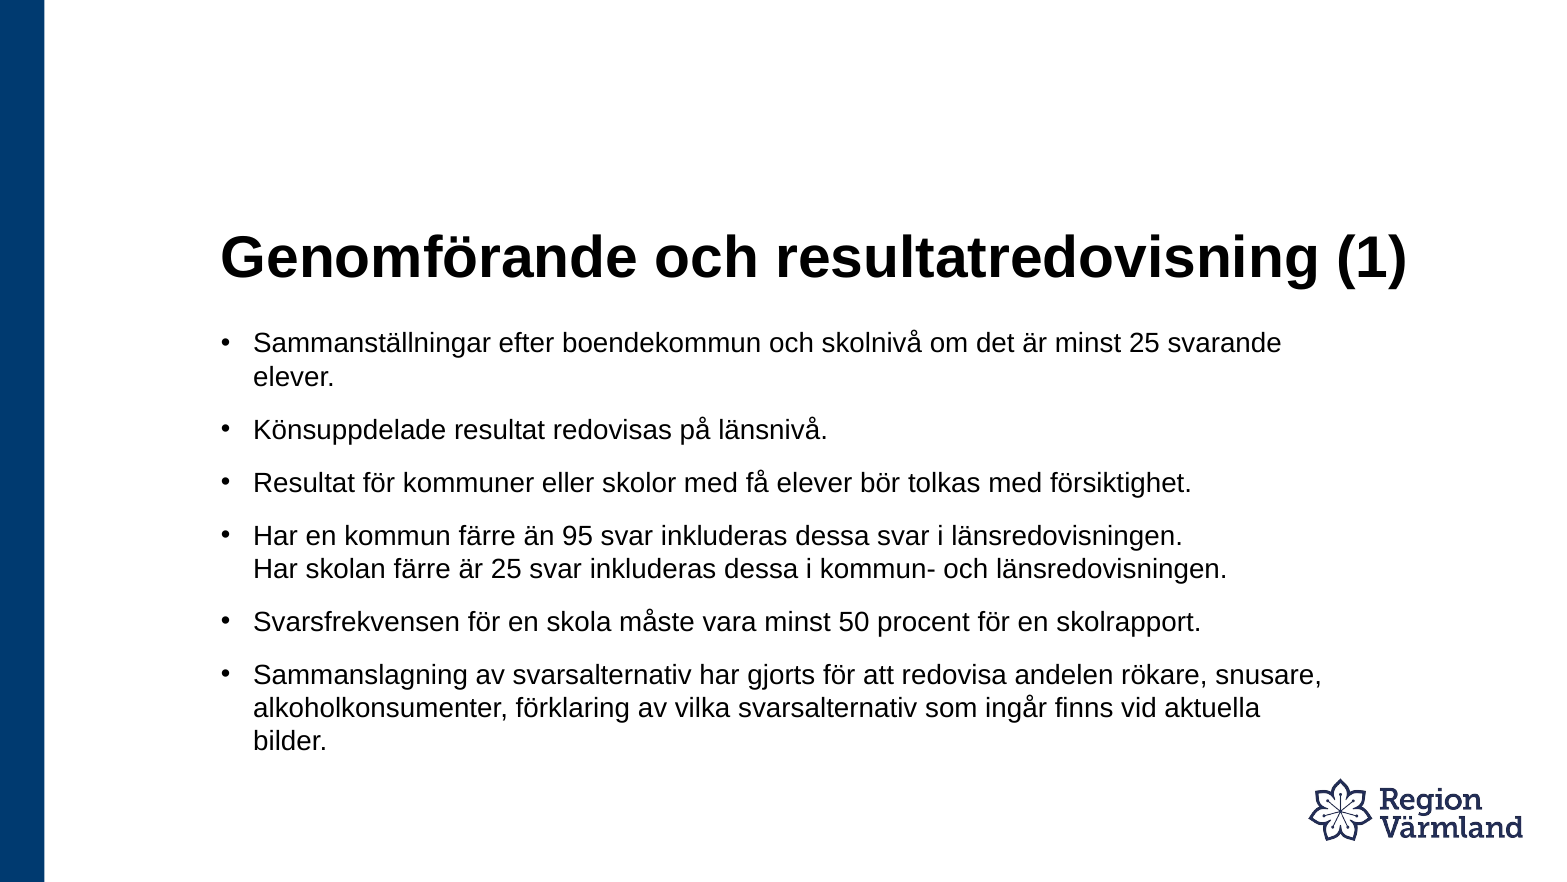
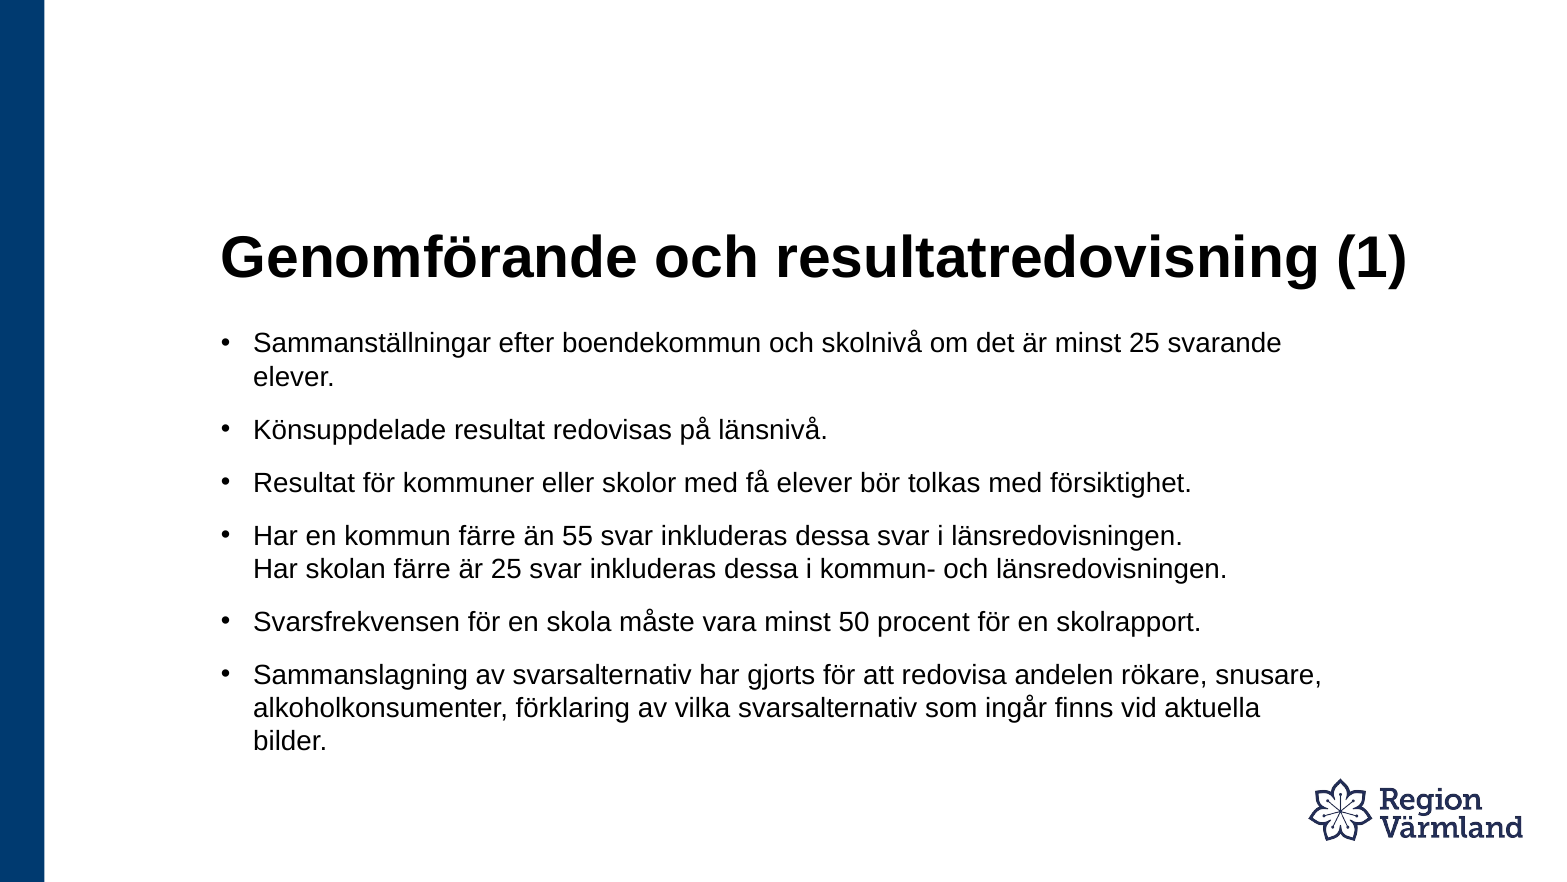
95: 95 -> 55
